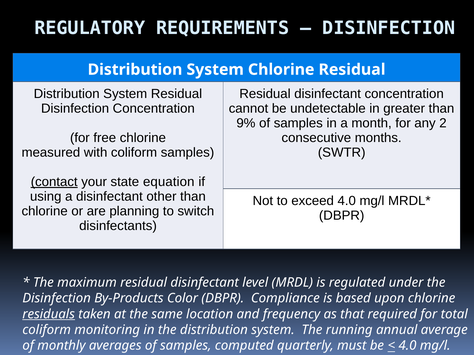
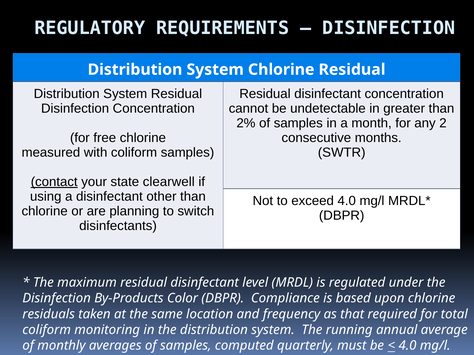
9%: 9% -> 2%
equation: equation -> clearwell
residuals underline: present -> none
